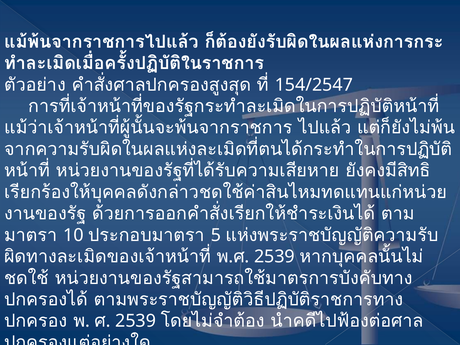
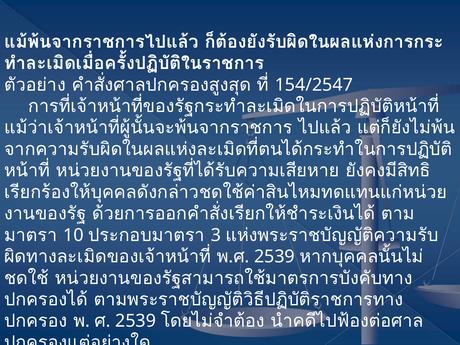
5: 5 -> 3
